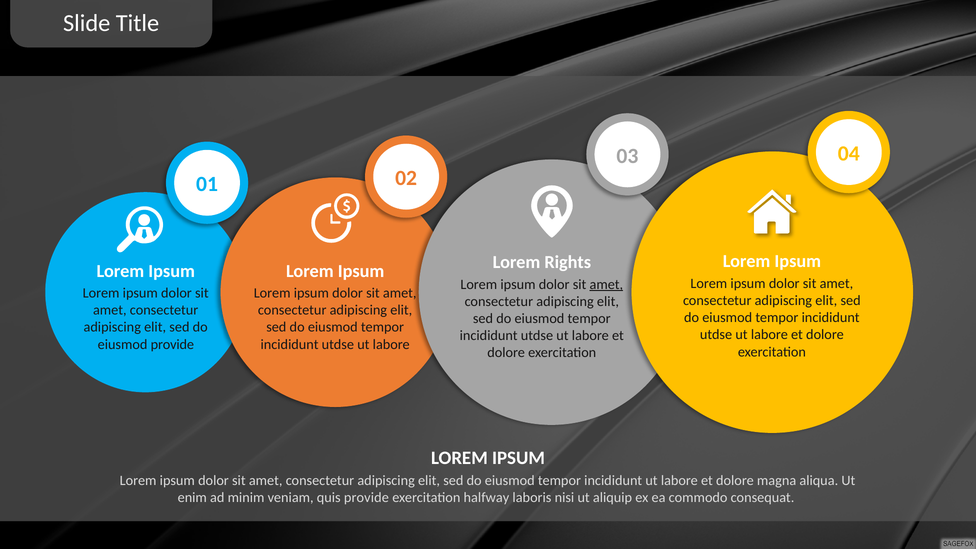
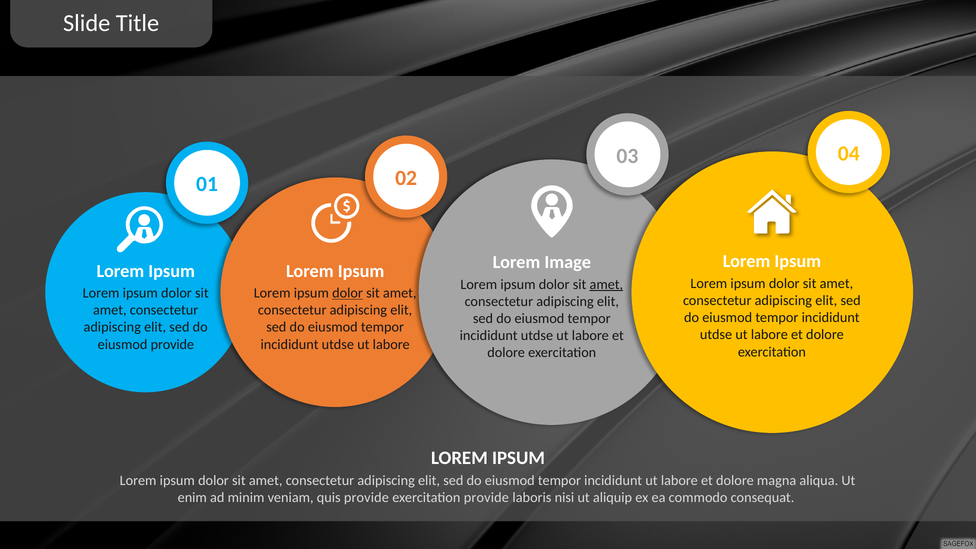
Rights: Rights -> Image
dolor at (347, 293) underline: none -> present
exercitation halfway: halfway -> provide
